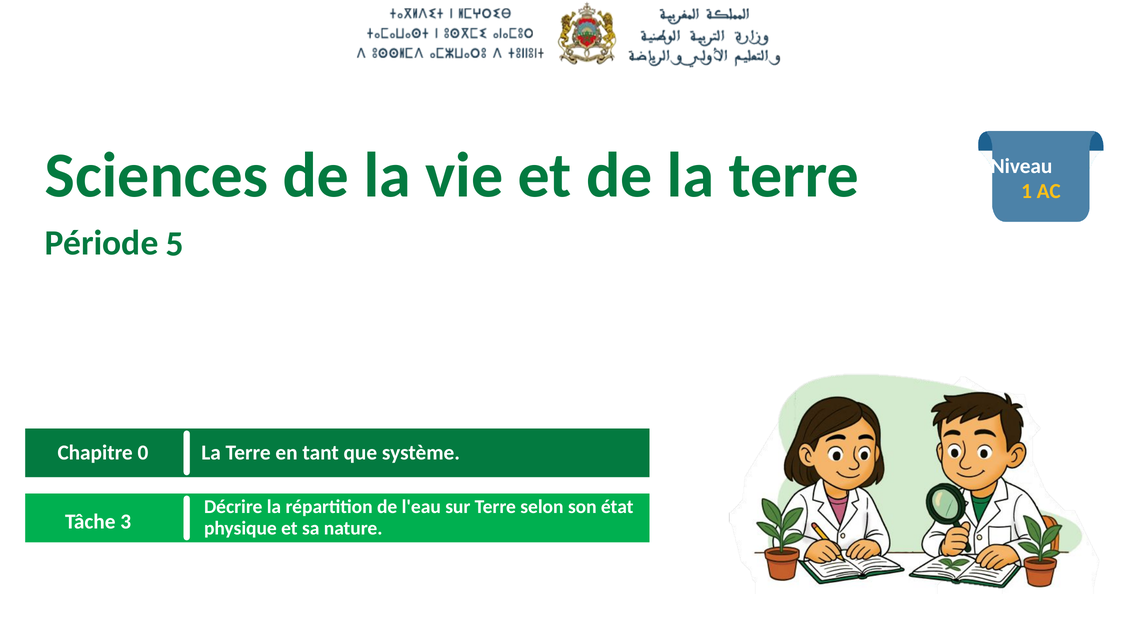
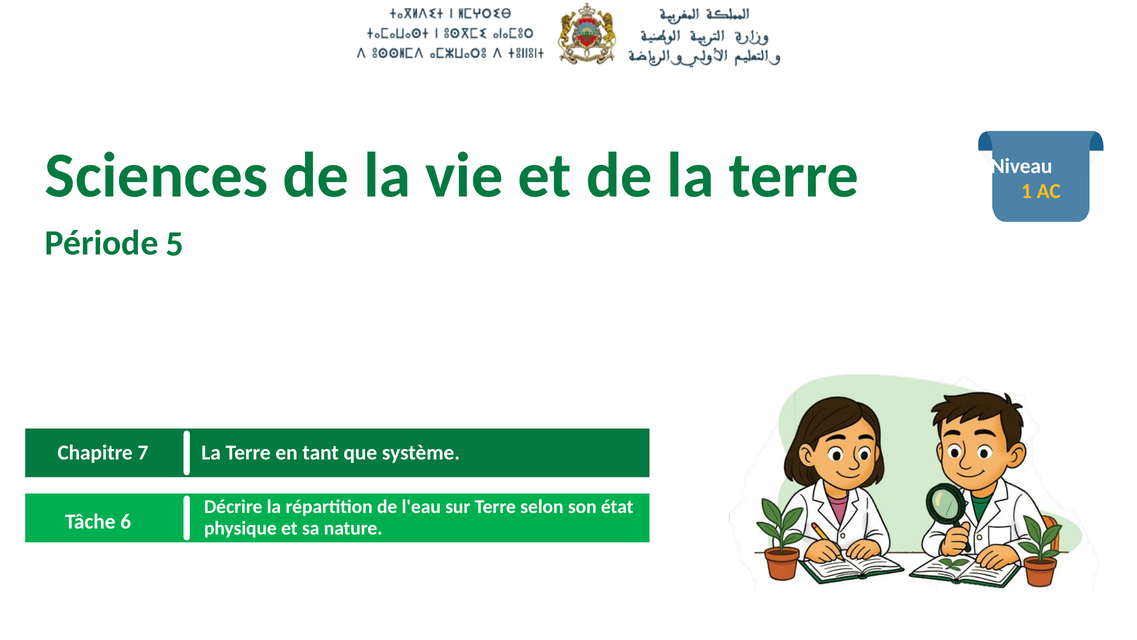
0: 0 -> 7
3: 3 -> 6
